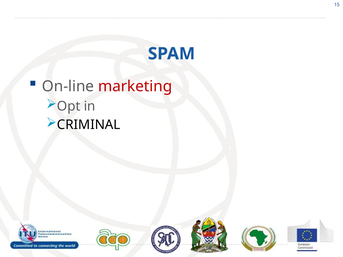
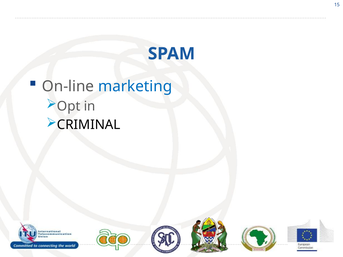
marketing colour: red -> blue
